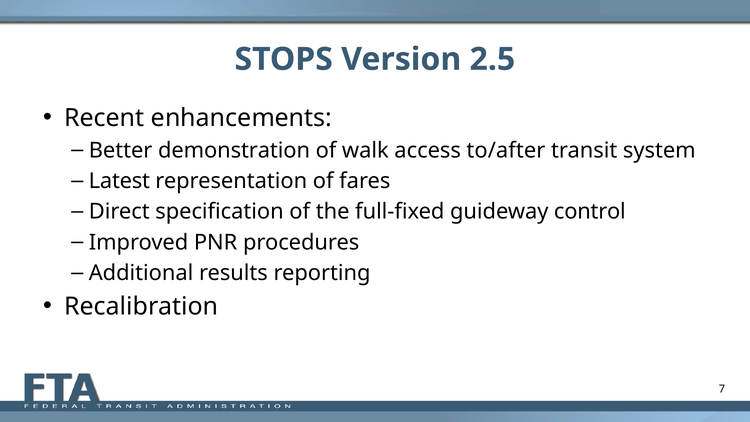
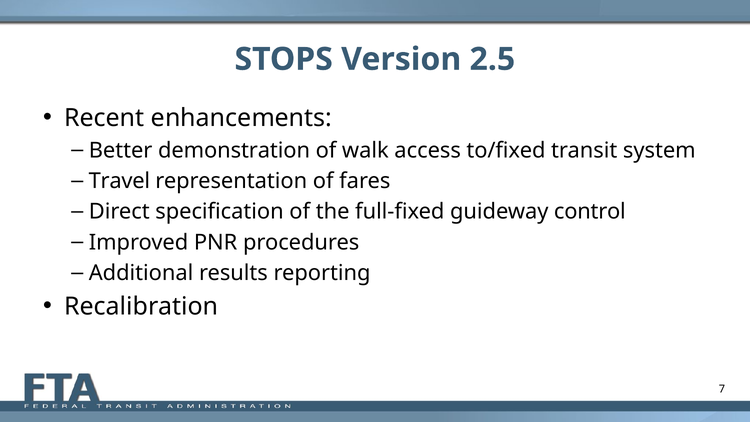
to/after: to/after -> to/fixed
Latest: Latest -> Travel
